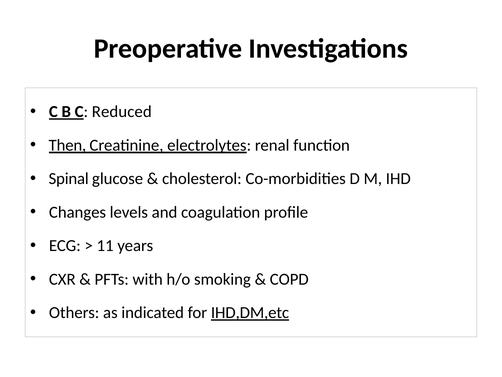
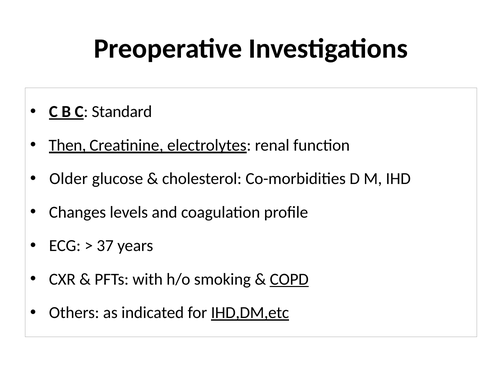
Reduced: Reduced -> Standard
Spinal: Spinal -> Older
11: 11 -> 37
COPD underline: none -> present
